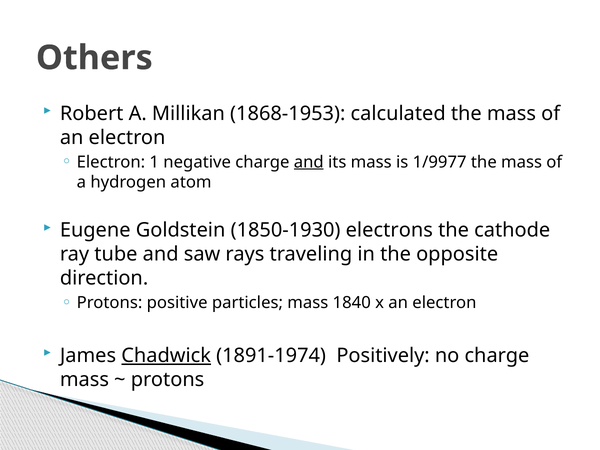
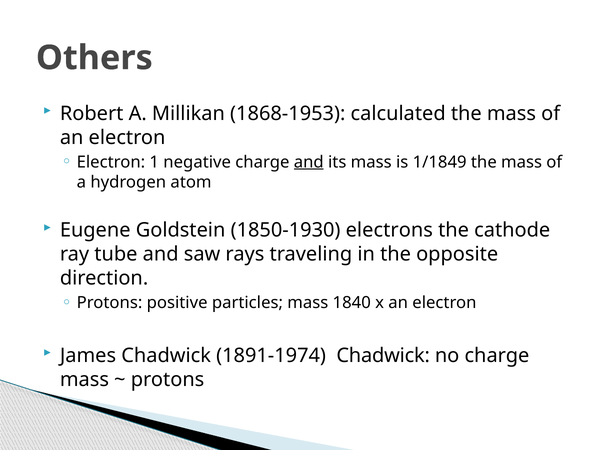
1/9977: 1/9977 -> 1/1849
Chadwick at (166, 356) underline: present -> none
1891-1974 Positively: Positively -> Chadwick
